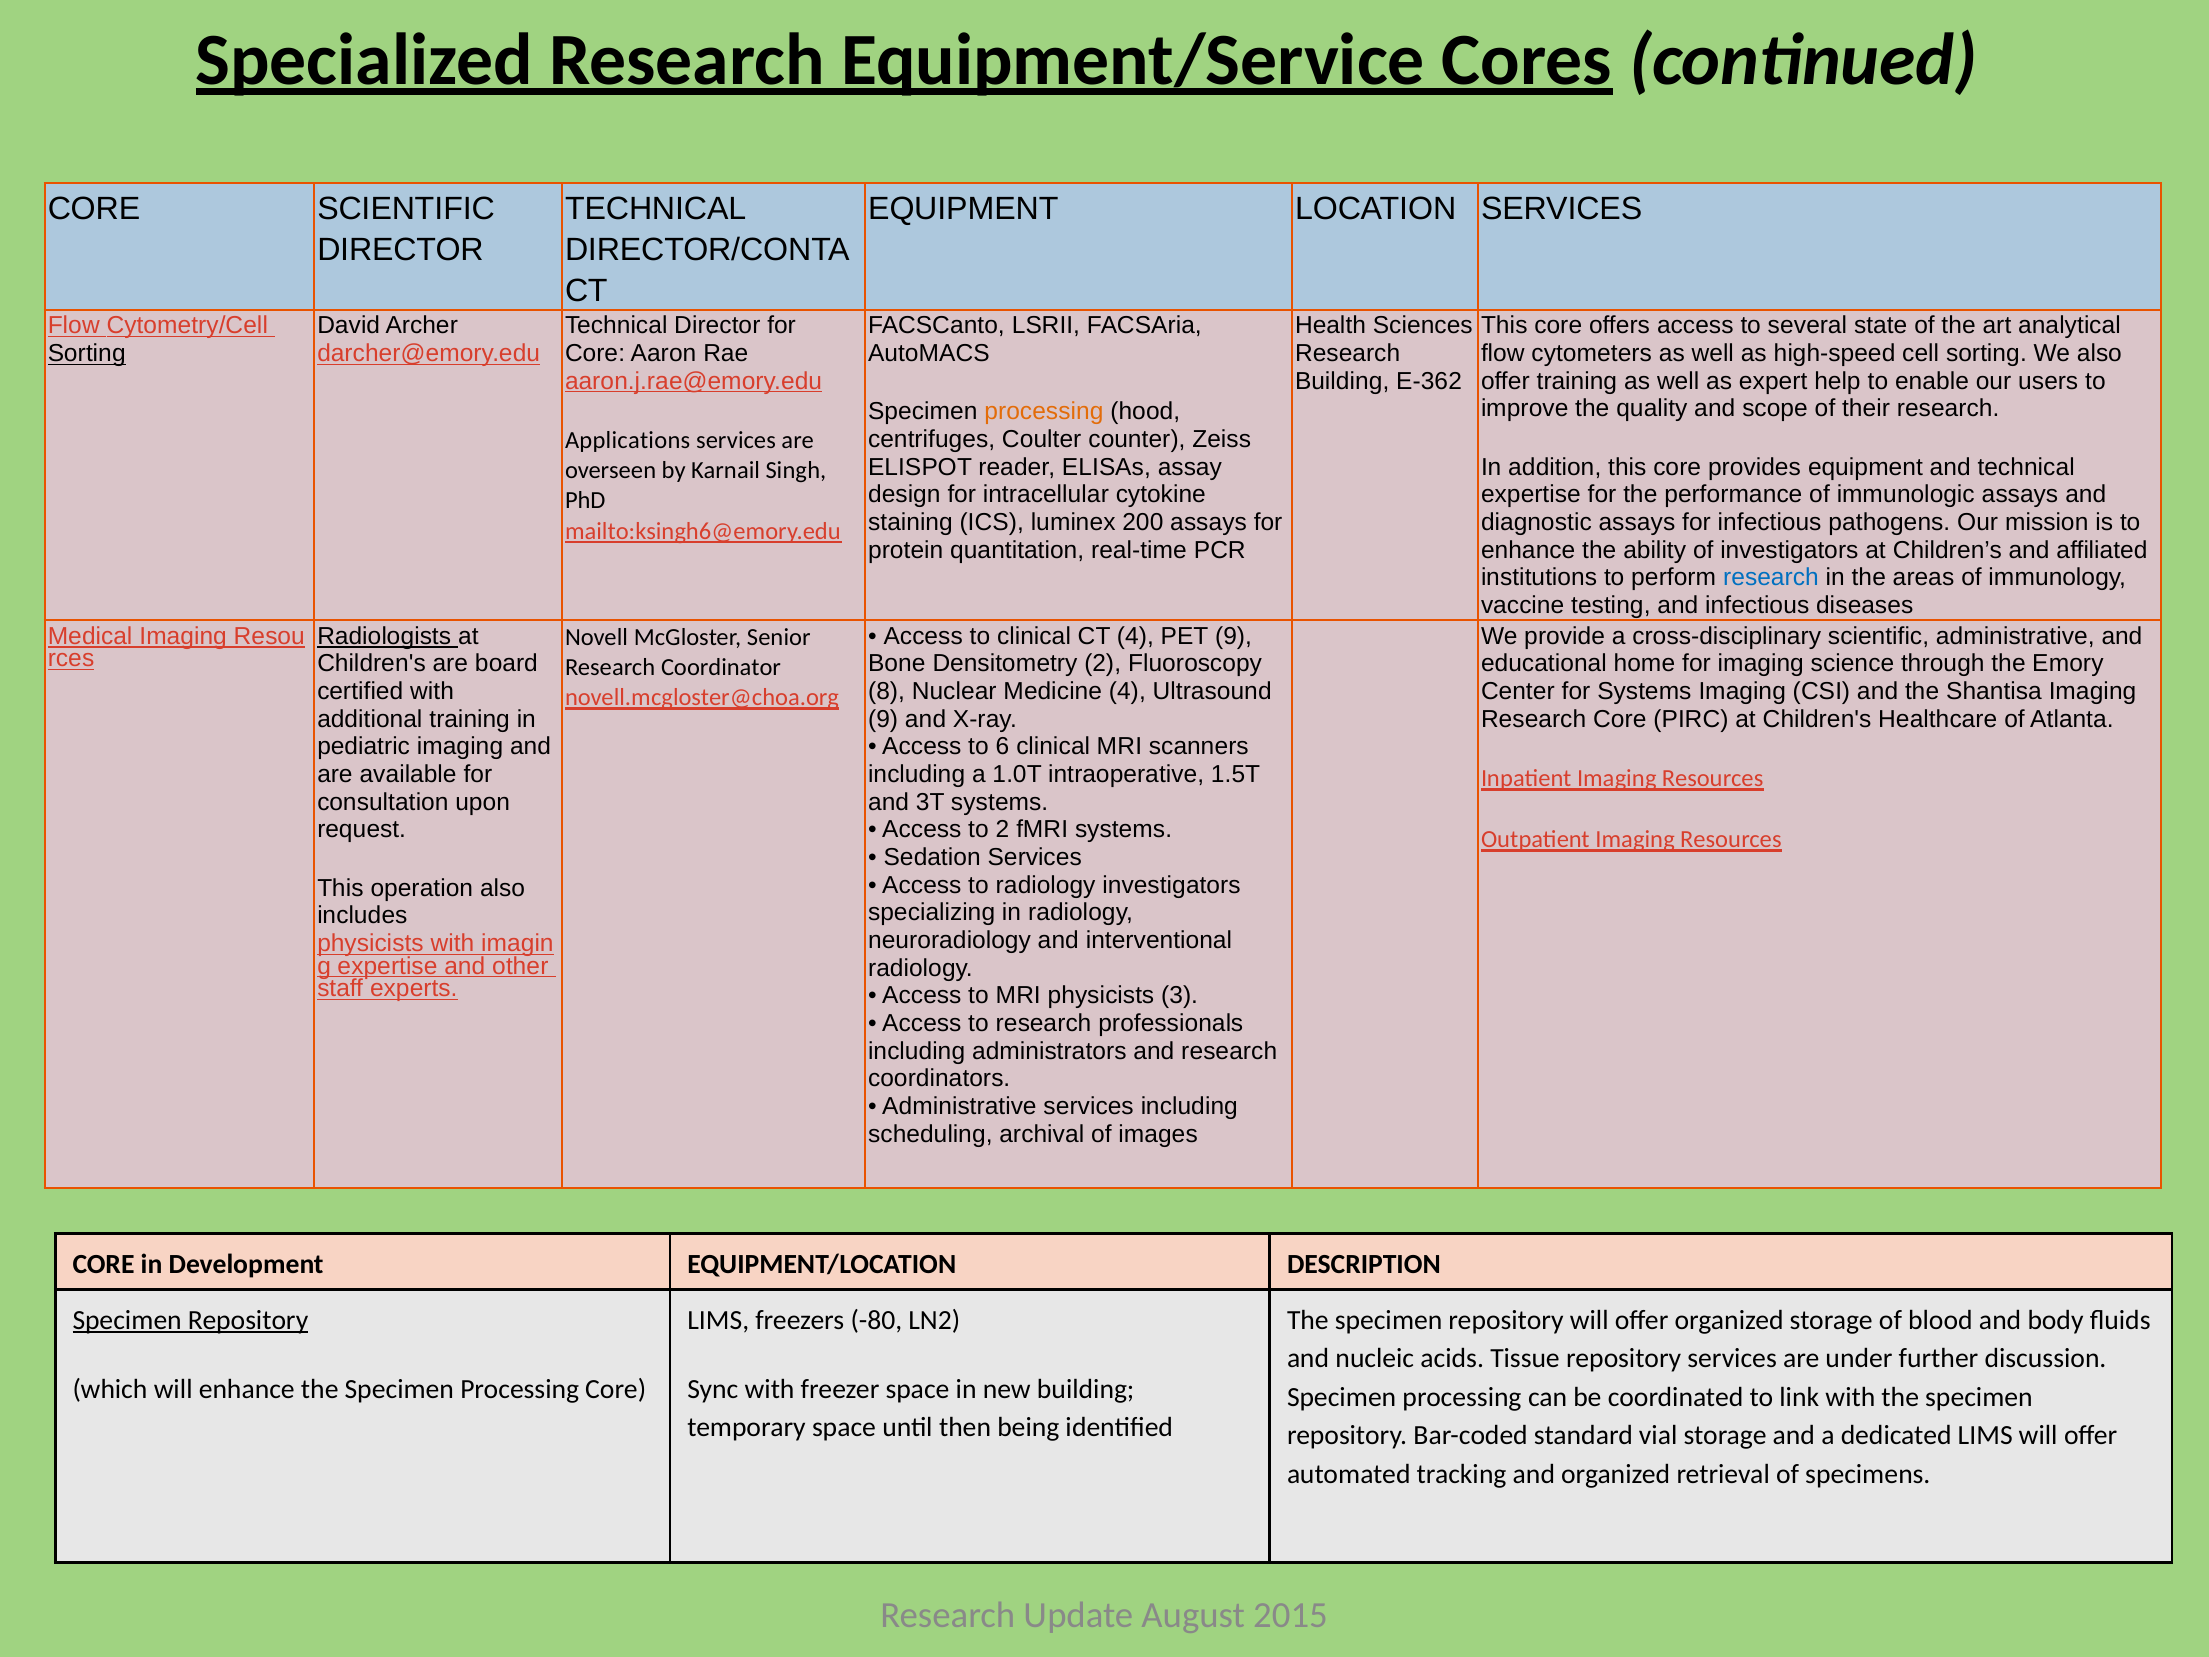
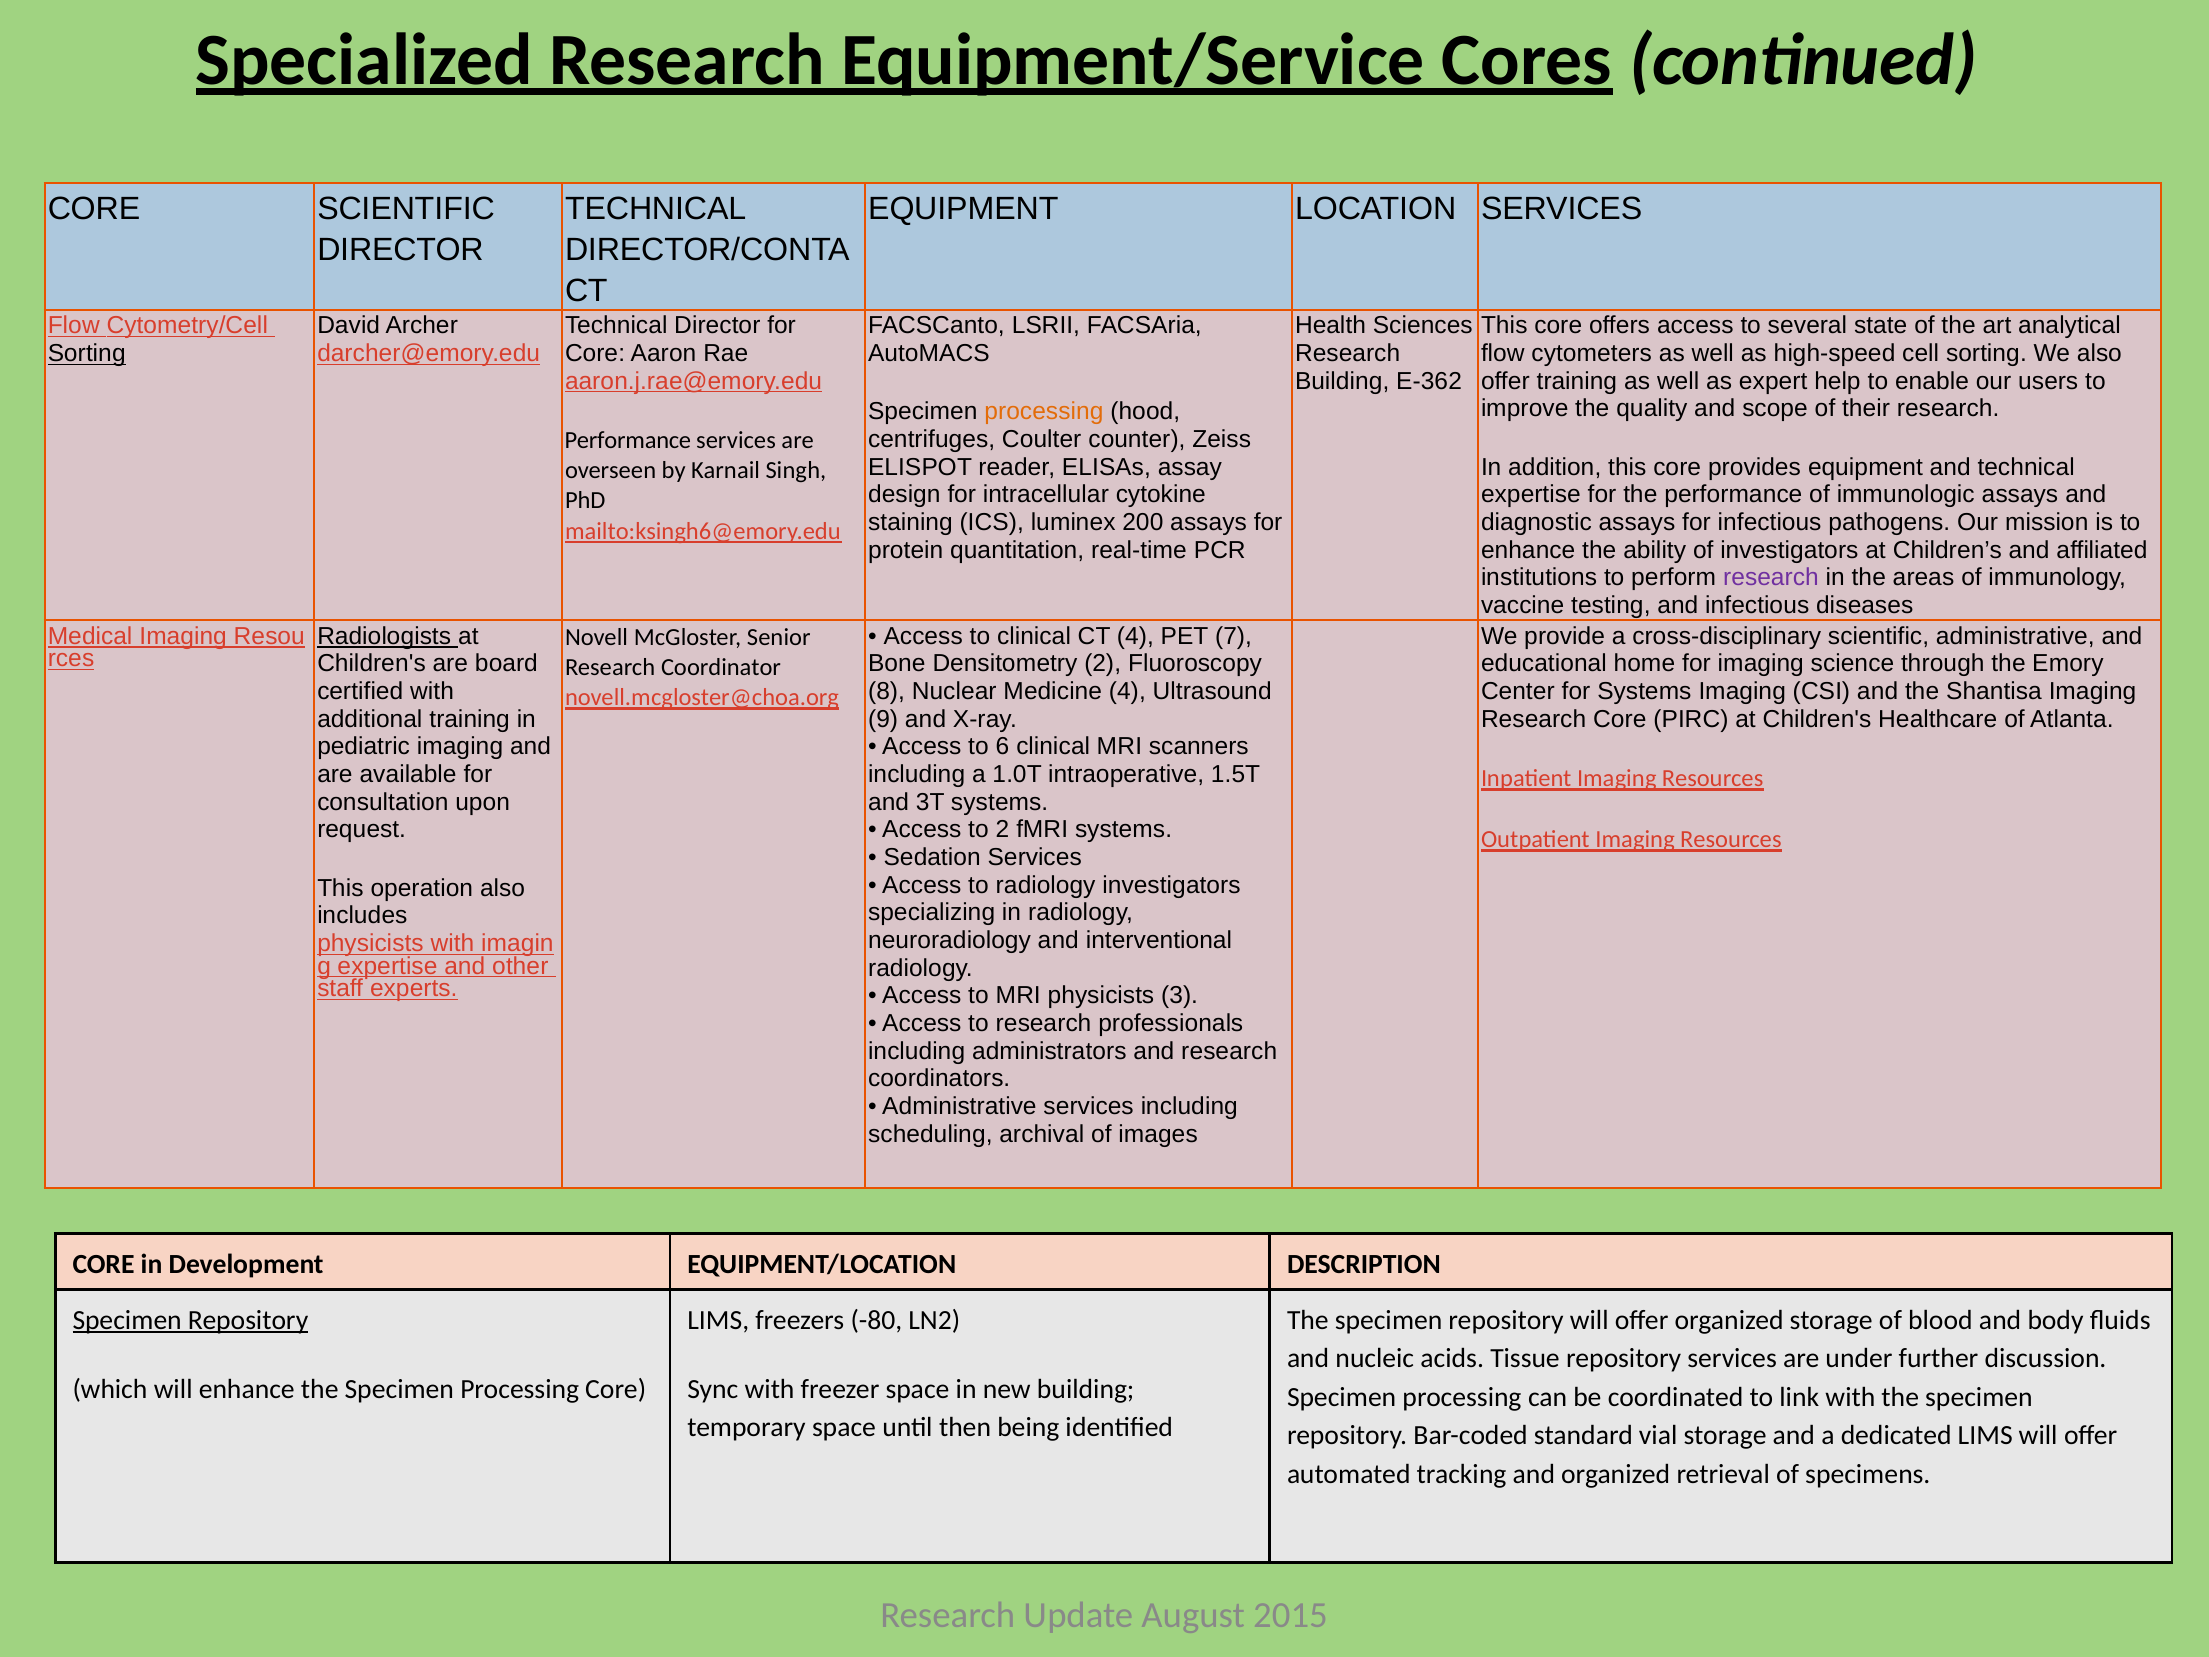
Applications at (628, 440): Applications -> Performance
research at (1771, 578) colour: blue -> purple
PET 9: 9 -> 7
